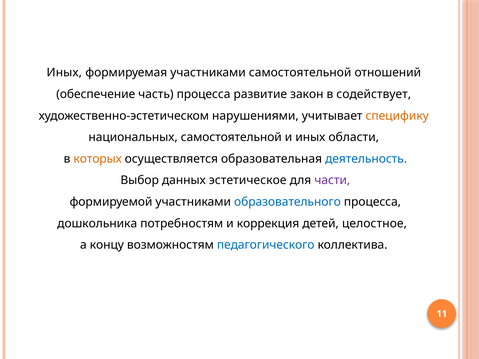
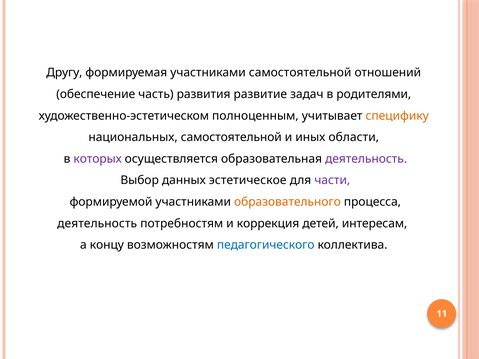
Иных at (64, 73): Иных -> Другу
часть процесса: процесса -> развития
закон: закон -> задач
содействует: содействует -> родителями
нарушениями: нарушениями -> полноценным
которых colour: orange -> purple
деятельность at (366, 159) colour: blue -> purple
образовательного colour: blue -> orange
дошкольника at (97, 224): дошкольника -> деятельность
целостное: целостное -> интересам
